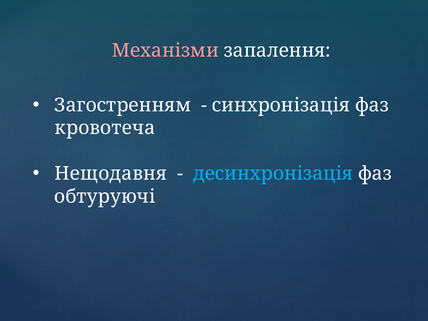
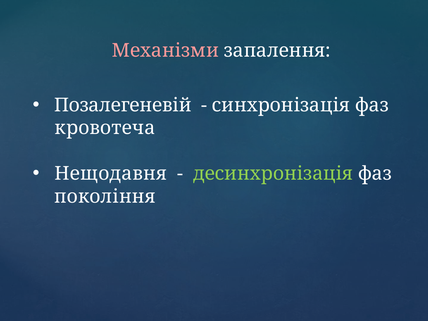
Загостренням: Загостренням -> Позалегеневій
десинхронізація colour: light blue -> light green
обтуруючі: обтуруючі -> покоління
